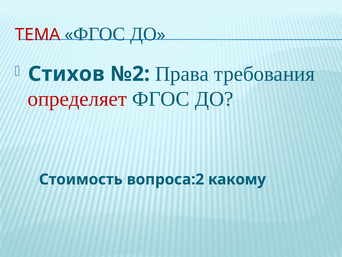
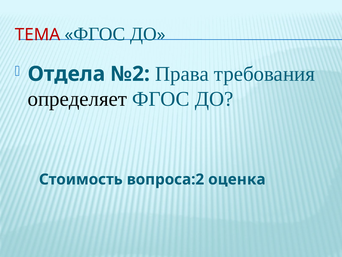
Стихов: Стихов -> Отдела
определяет colour: red -> black
какому: какому -> оценка
